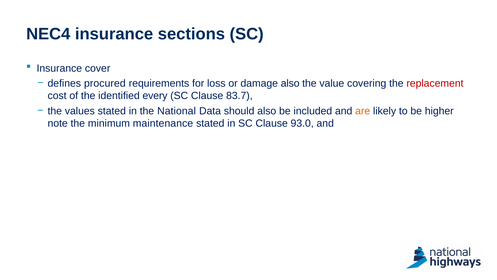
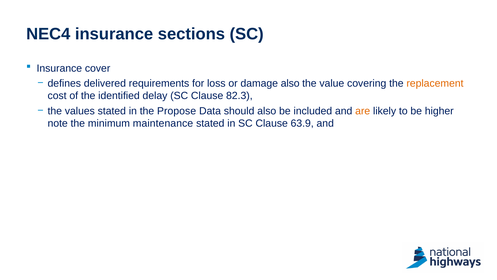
procured: procured -> delivered
replacement colour: red -> orange
every: every -> delay
83.7: 83.7 -> 82.3
National: National -> Propose
93.0: 93.0 -> 63.9
